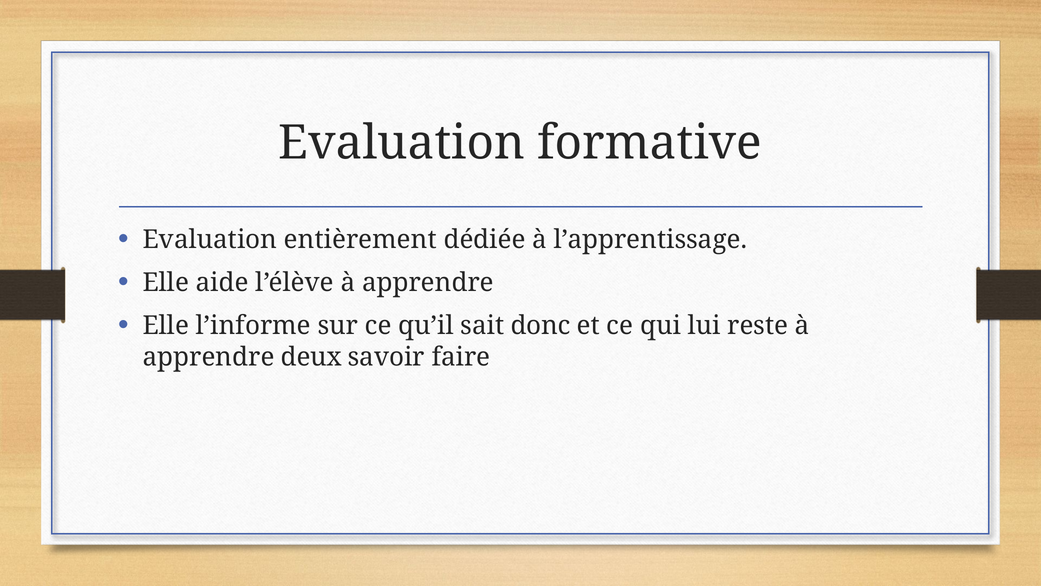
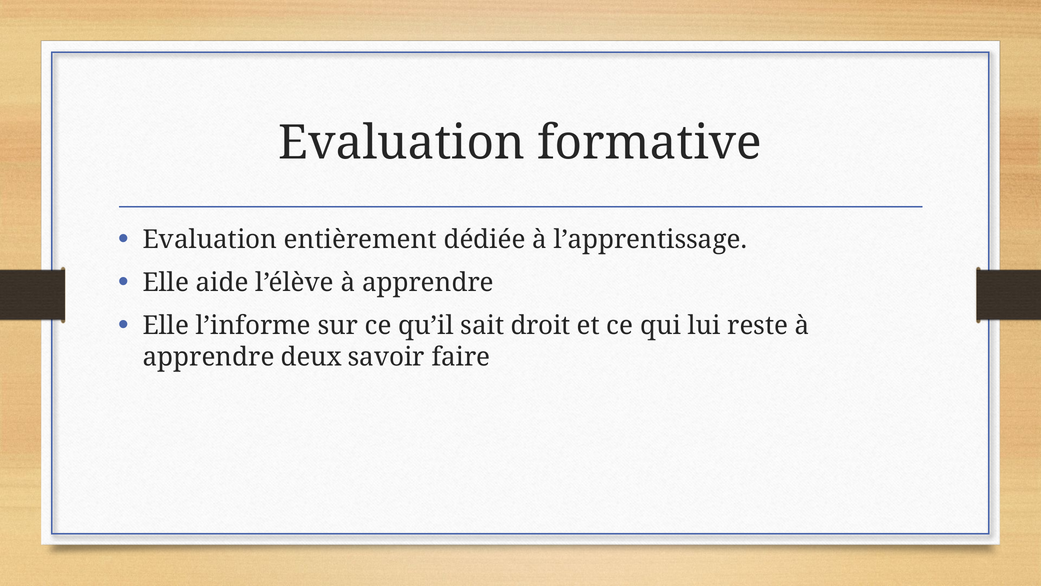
donc: donc -> droit
